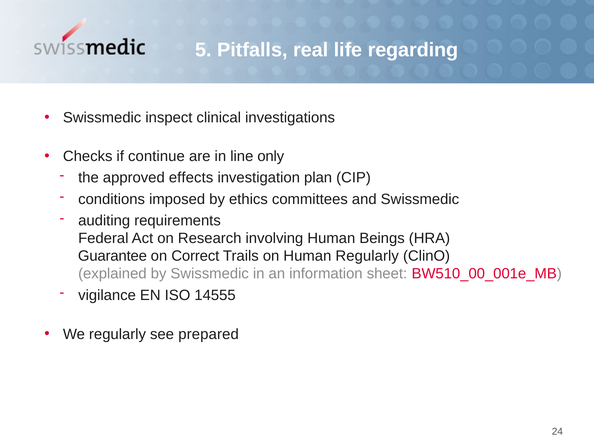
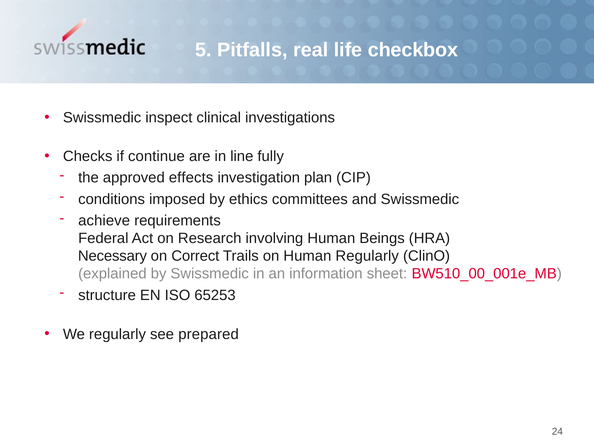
regarding: regarding -> checkbox
only: only -> fully
auditing: auditing -> achieve
Guarantee: Guarantee -> Necessary
vigilance: vigilance -> structure
14555: 14555 -> 65253
